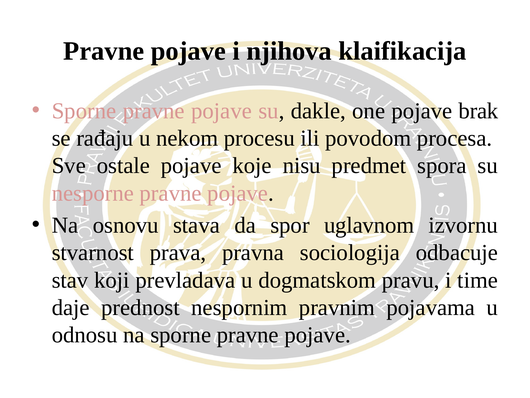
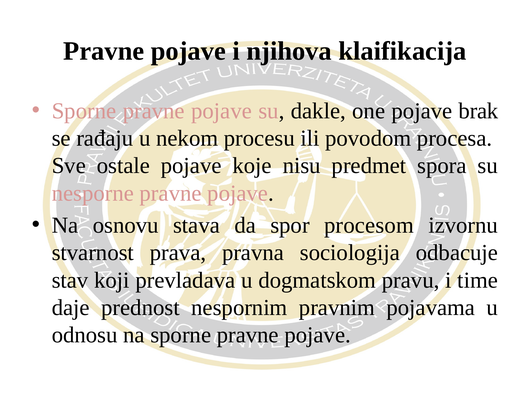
uglavnom: uglavnom -> procesom
